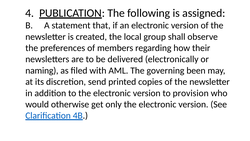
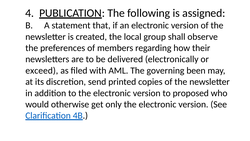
naming: naming -> exceed
provision: provision -> proposed
